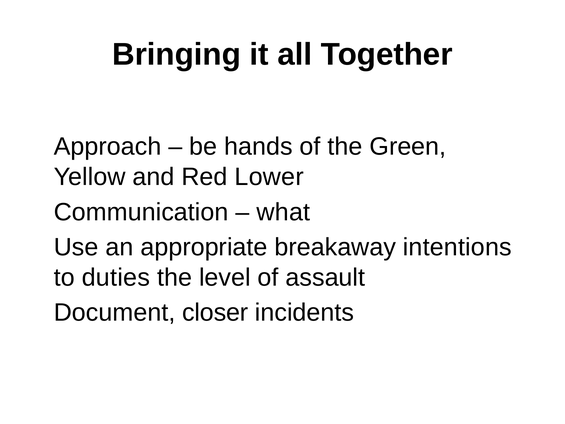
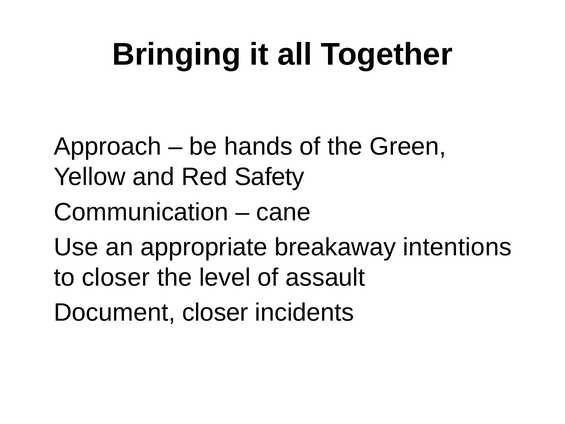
Lower: Lower -> Safety
what: what -> cane
to duties: duties -> closer
